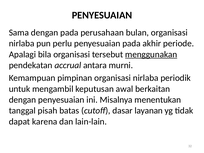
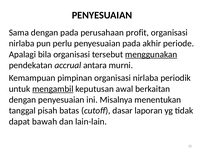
bulan: bulan -> profit
mengambil underline: none -> present
layanan: layanan -> laporan
karena: karena -> bawah
